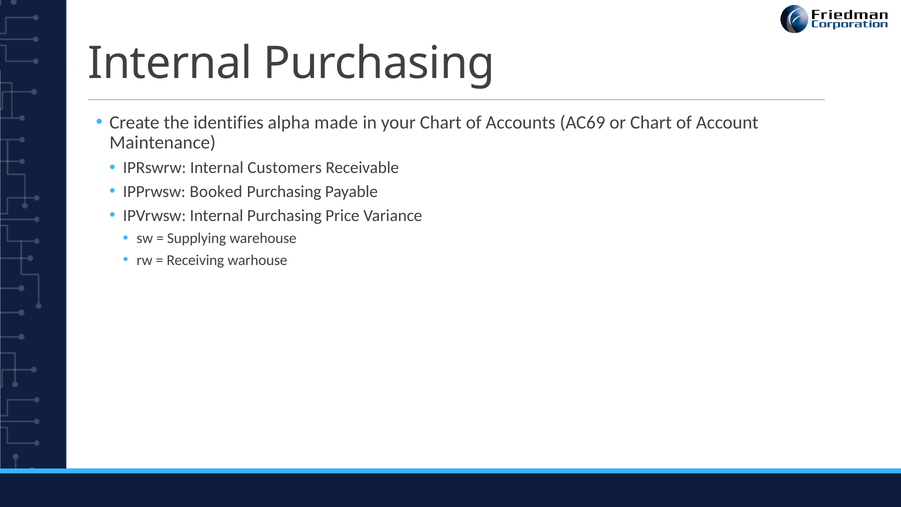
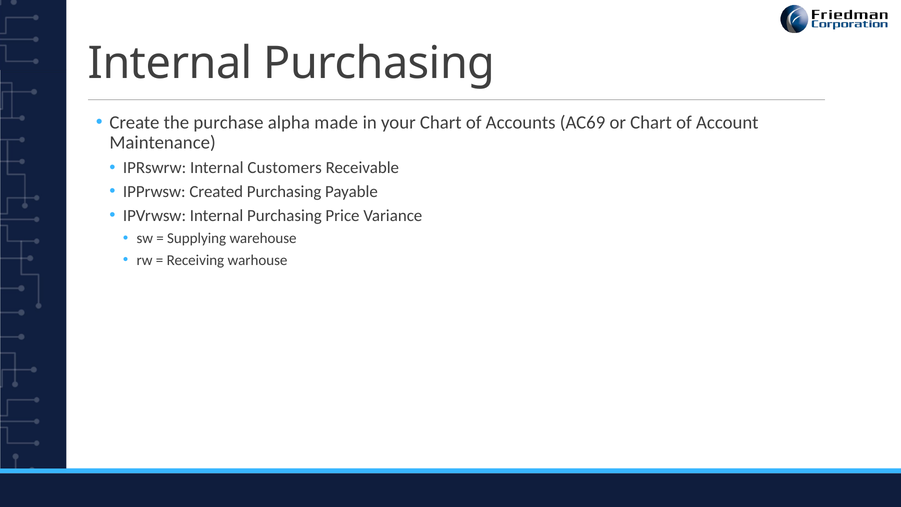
identifies: identifies -> purchase
Booked: Booked -> Created
